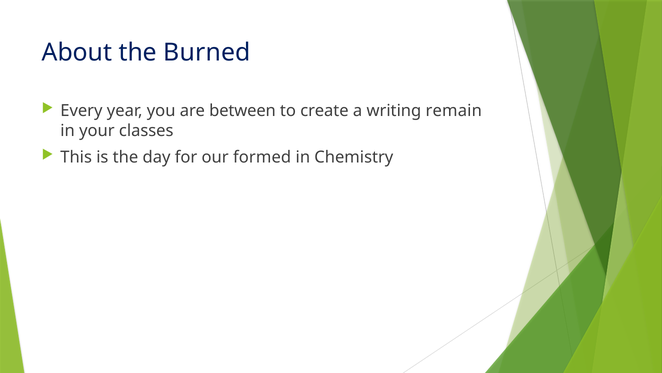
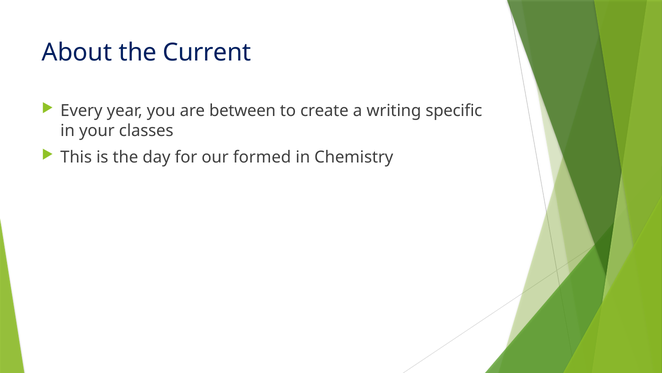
Burned: Burned -> Current
remain: remain -> specific
